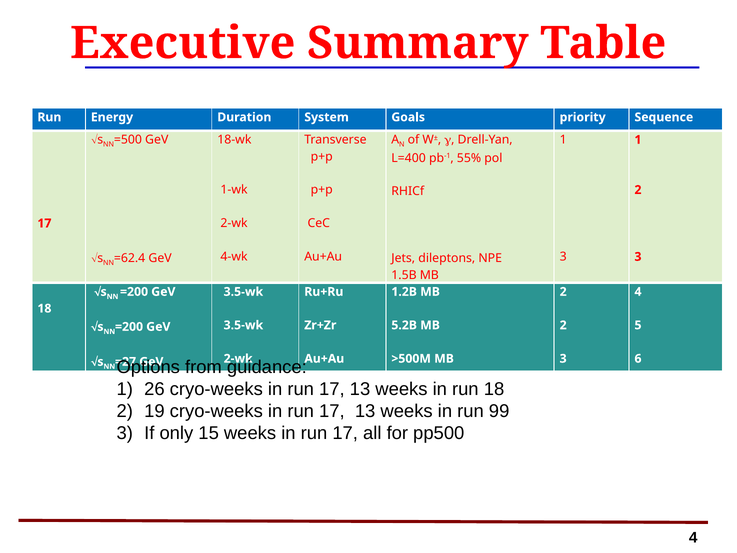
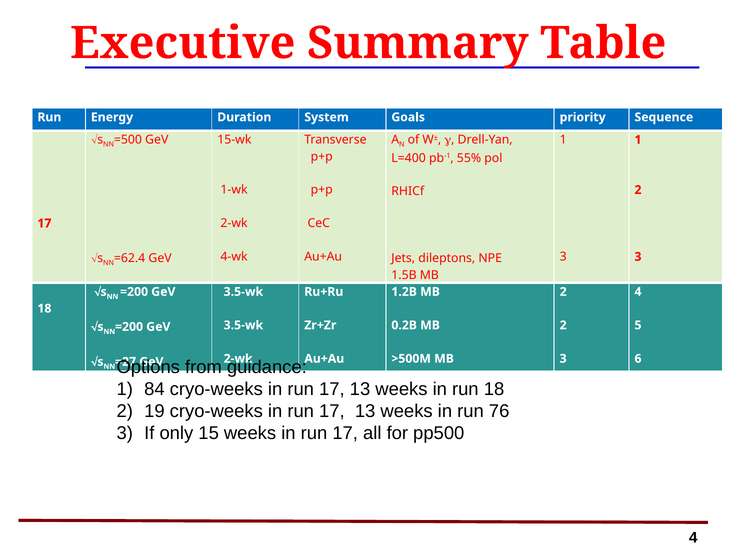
18-wk: 18-wk -> 15-wk
5.2B: 5.2B -> 0.2B
26: 26 -> 84
99: 99 -> 76
